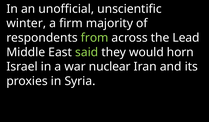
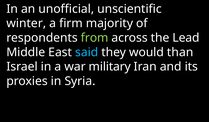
said colour: light green -> light blue
horn: horn -> than
nuclear: nuclear -> military
